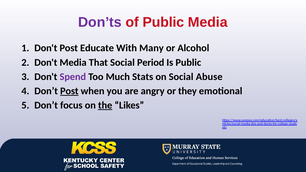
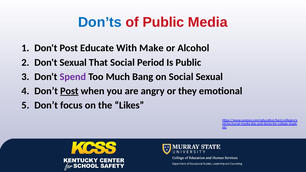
Don’ts colour: purple -> blue
Many: Many -> Make
Don't Media: Media -> Sexual
Stats: Stats -> Bang
Social Abuse: Abuse -> Sexual
the underline: present -> none
